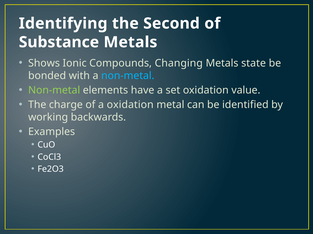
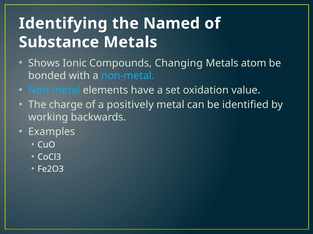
Second: Second -> Named
state: state -> atom
Non-metal at (54, 90) colour: light green -> light blue
a oxidation: oxidation -> positively
